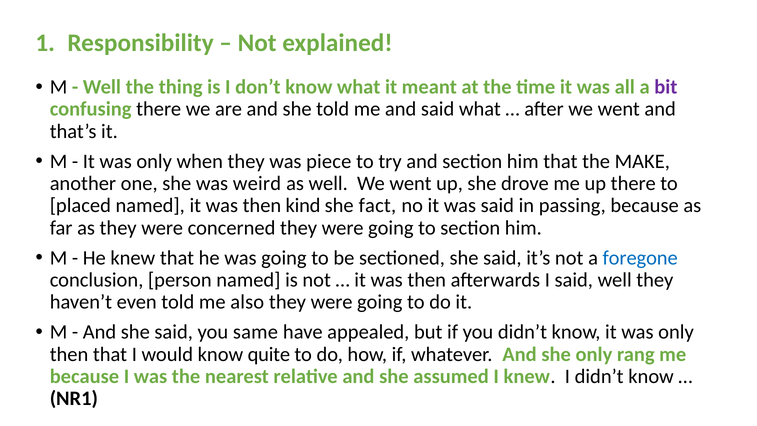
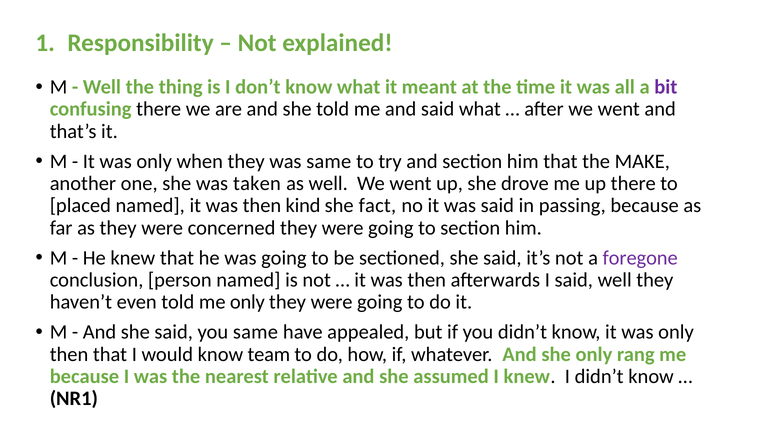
was piece: piece -> same
weird: weird -> taken
foregone colour: blue -> purple
me also: also -> only
quite: quite -> team
